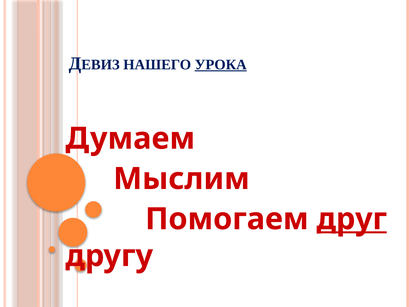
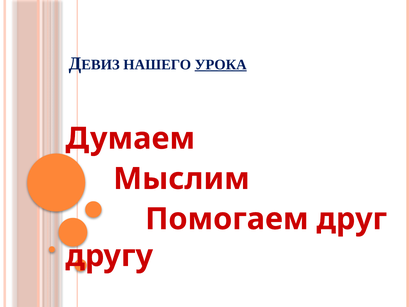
друг underline: present -> none
